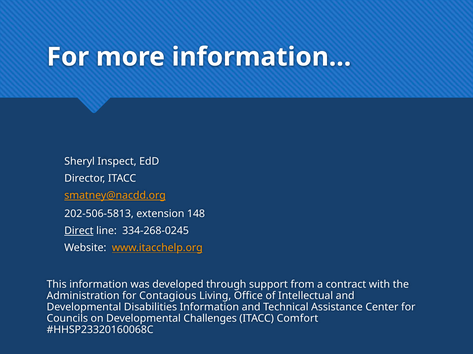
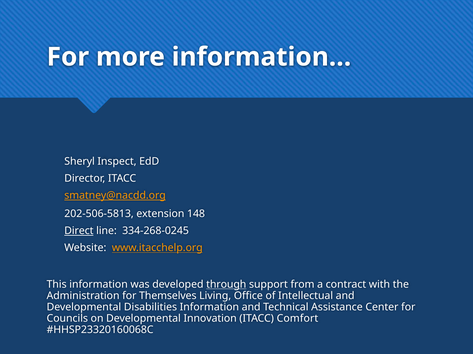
through underline: none -> present
Contagious: Contagious -> Themselves
Challenges: Challenges -> Innovation
